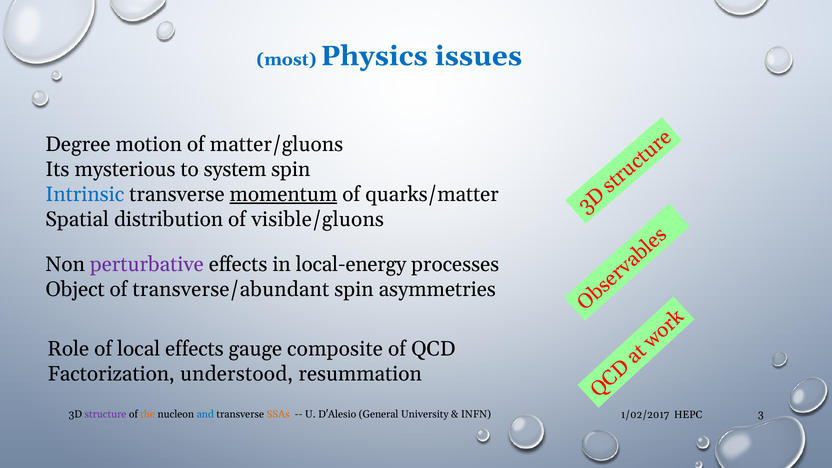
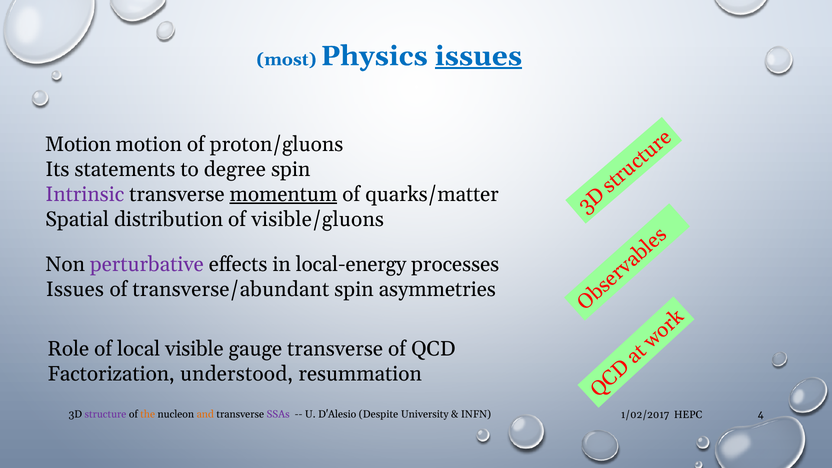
issues at (478, 56) underline: none -> present
Degree at (78, 144): Degree -> Motion
matter/gluons: matter/gluons -> proton/gluons
mysterious: mysterious -> statements
system: system -> degree
Intrinsic colour: blue -> purple
Object at (75, 290): Object -> Issues
local effects: effects -> visible
gauge composite: composite -> transverse
and colour: blue -> orange
SSAs colour: orange -> purple
General: General -> Despite
INFN 3: 3 -> 4
